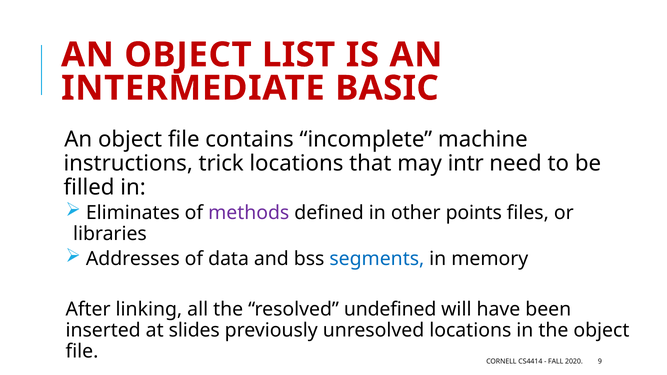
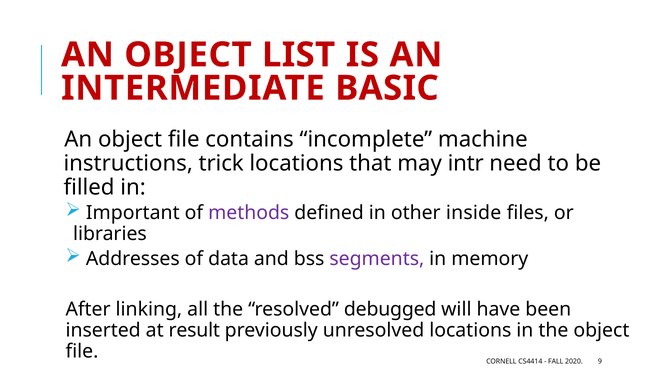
Eliminates: Eliminates -> Important
points: points -> inside
segments colour: blue -> purple
undefined: undefined -> debugged
slides: slides -> result
